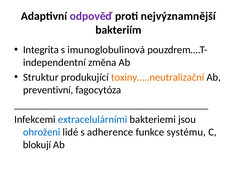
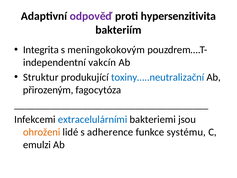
nejvýznamnější: nejvýznamnější -> hypersenzitivita
imunoglobulinová: imunoglobulinová -> meningokokovým
změna: změna -> vakcín
toxiny…..neutralizační colour: orange -> blue
preventivní: preventivní -> přirozeným
ohroženi colour: blue -> orange
blokují: blokují -> emulzi
